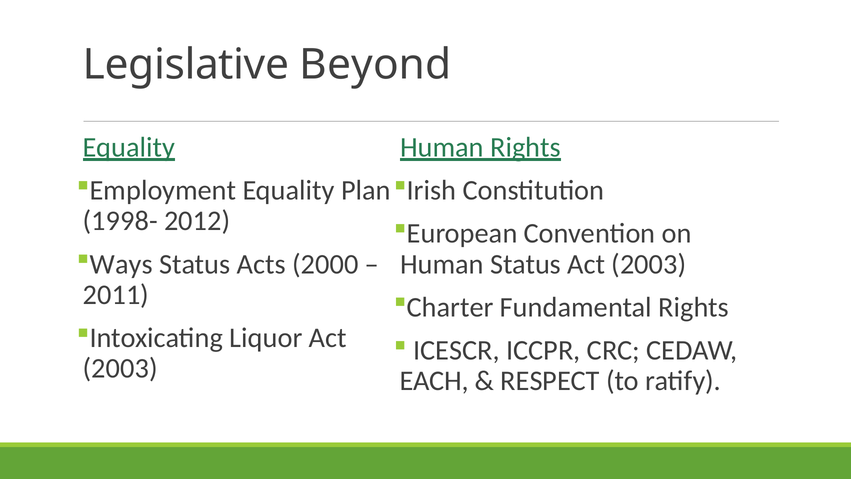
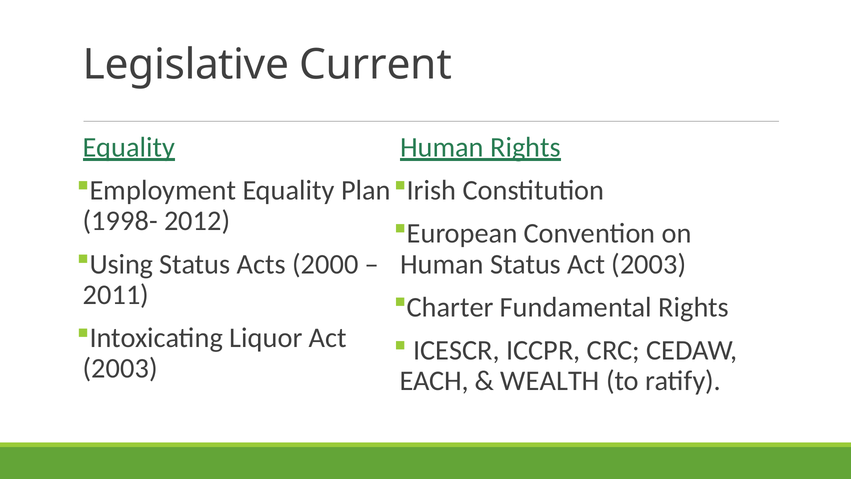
Beyond: Beyond -> Current
Ways: Ways -> Using
RESPECT: RESPECT -> WEALTH
